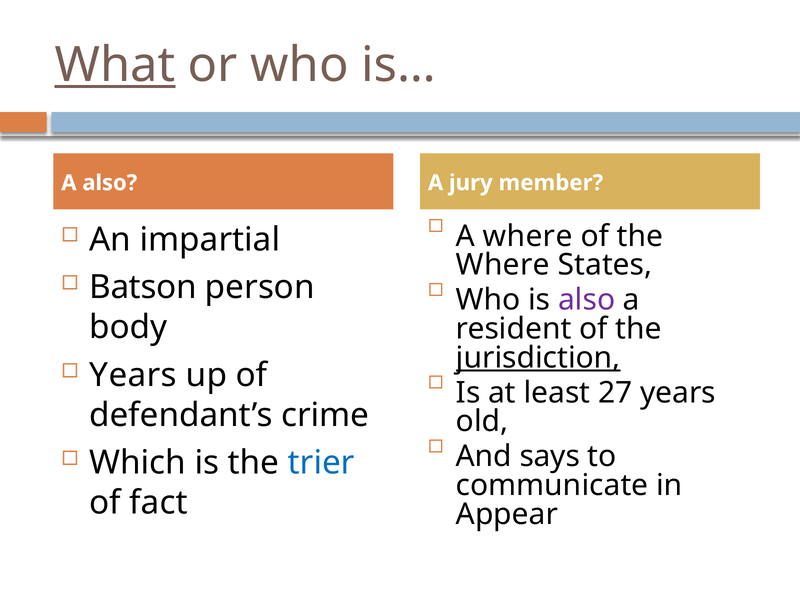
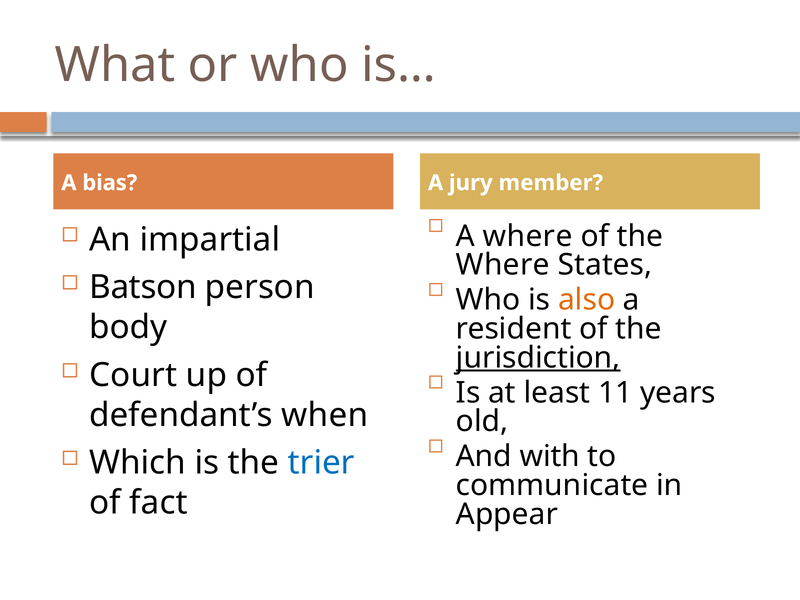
What underline: present -> none
A also: also -> bias
also at (587, 300) colour: purple -> orange
Years at (133, 375): Years -> Court
27: 27 -> 11
crime: crime -> when
says: says -> with
